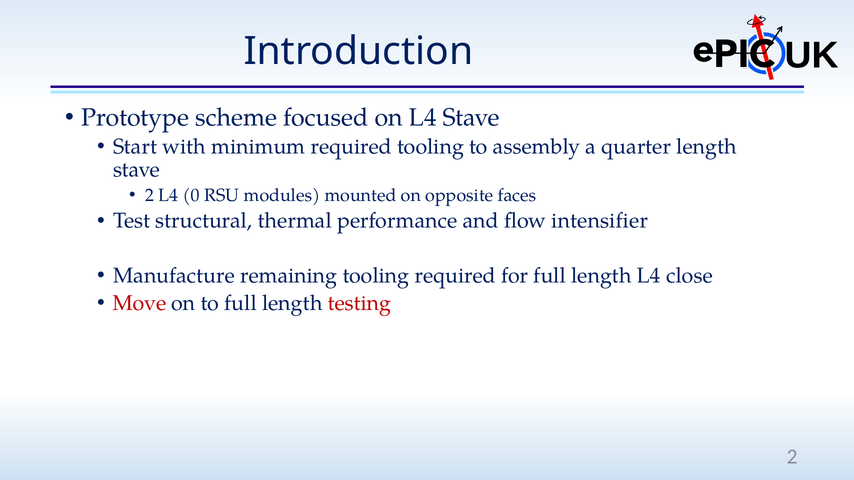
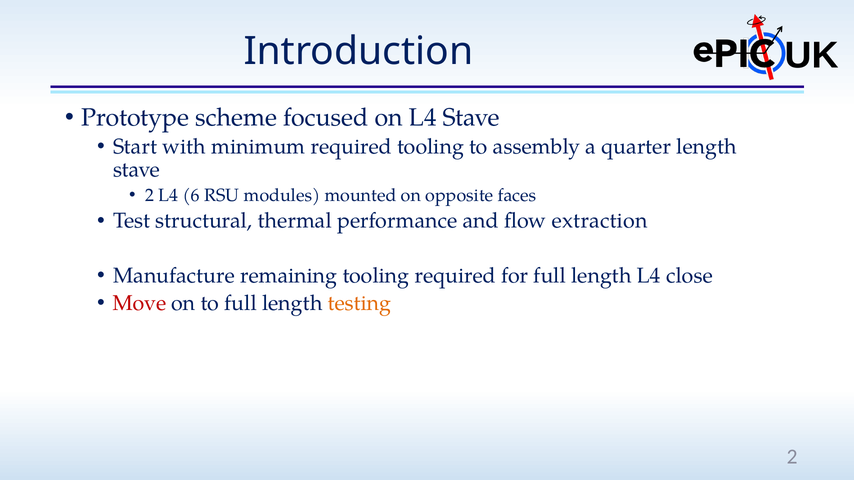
0: 0 -> 6
intensifier: intensifier -> extraction
testing colour: red -> orange
